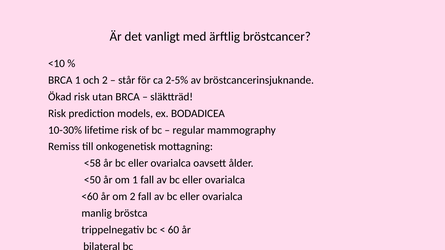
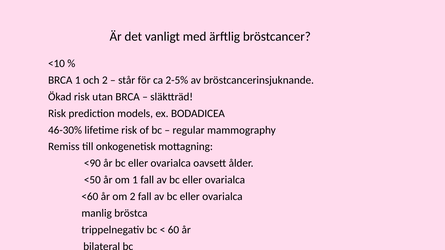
10-30%: 10-30% -> 46-30%
<58: <58 -> <90
